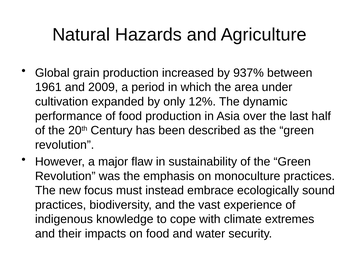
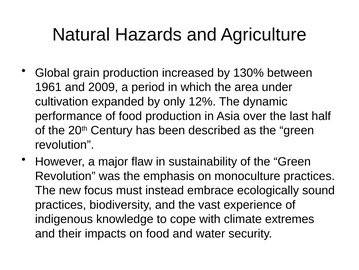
937%: 937% -> 130%
